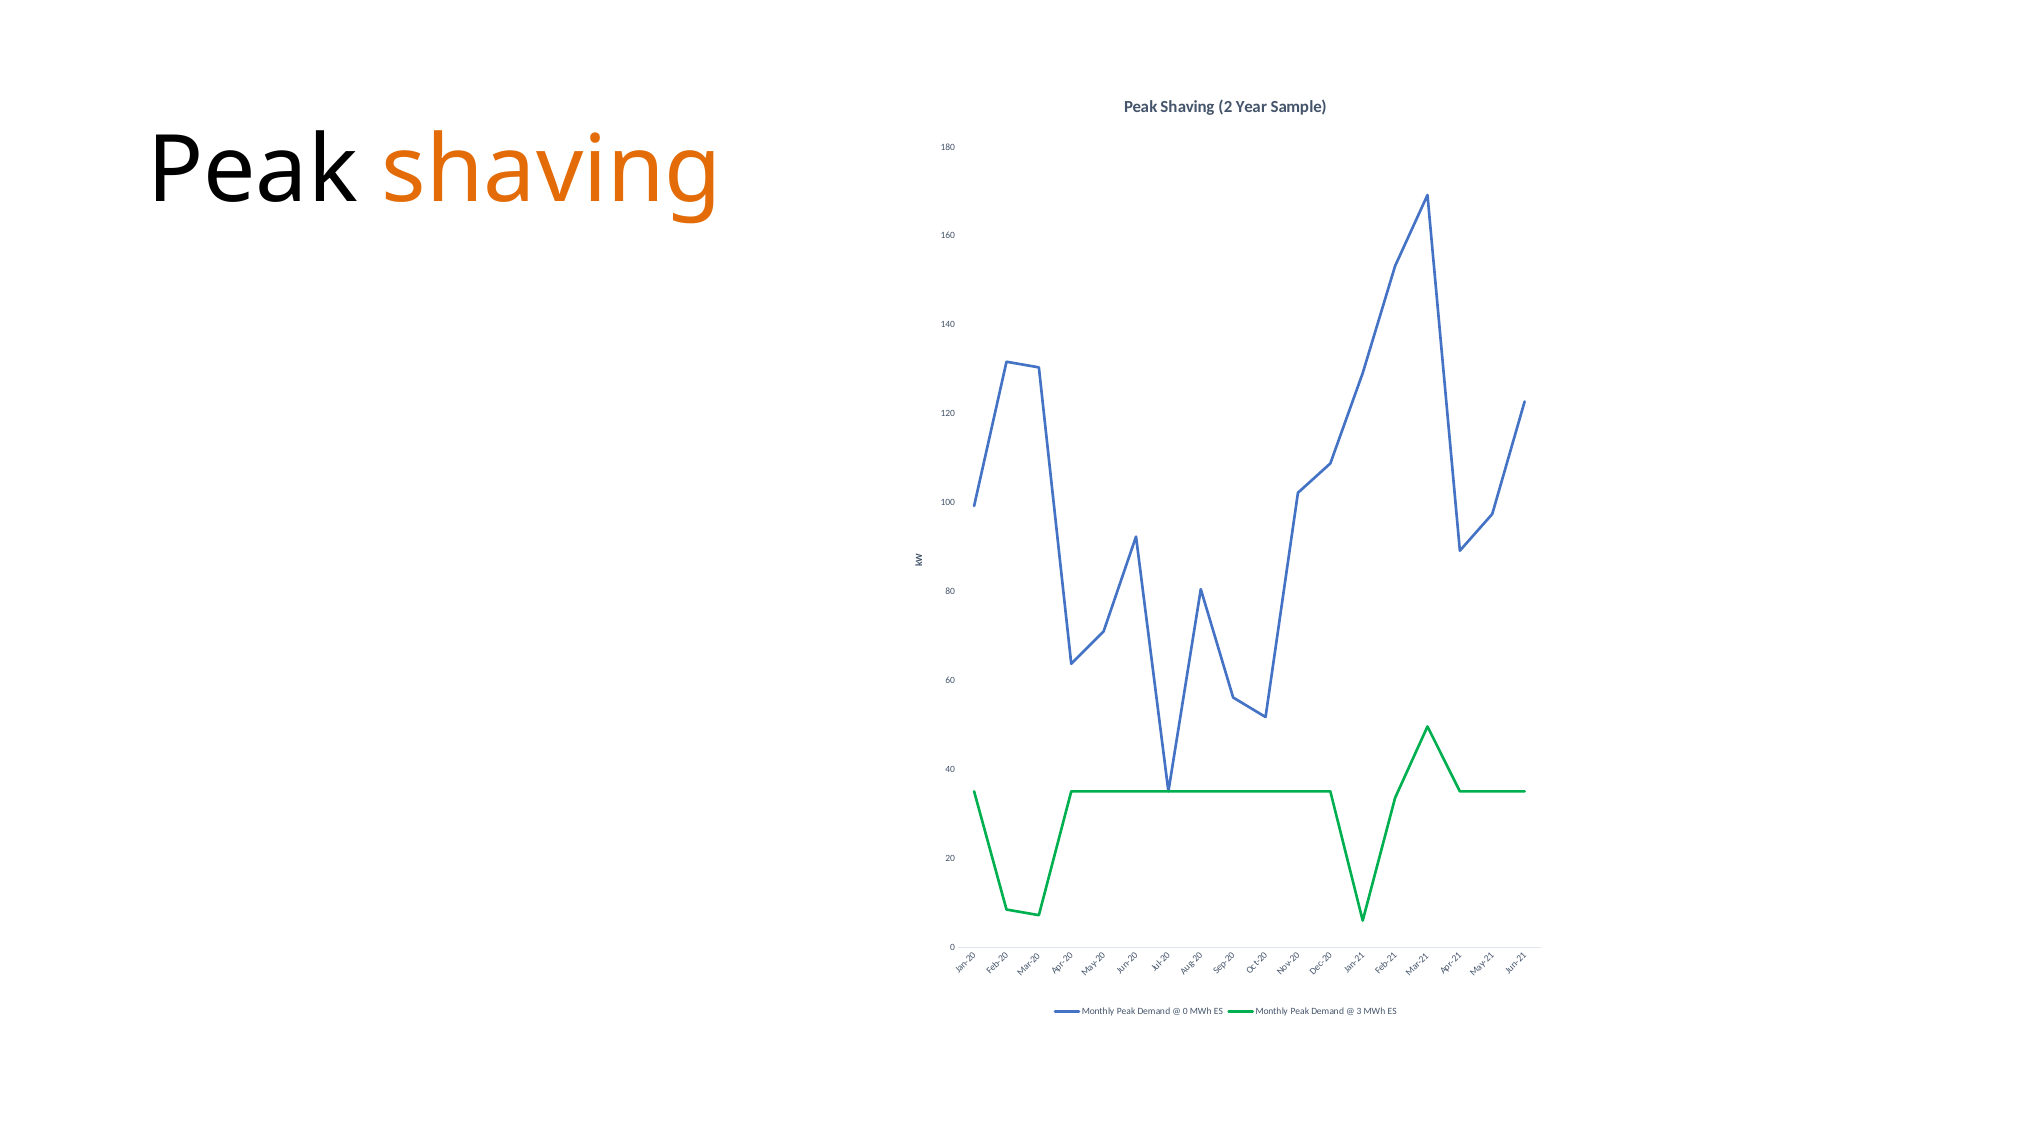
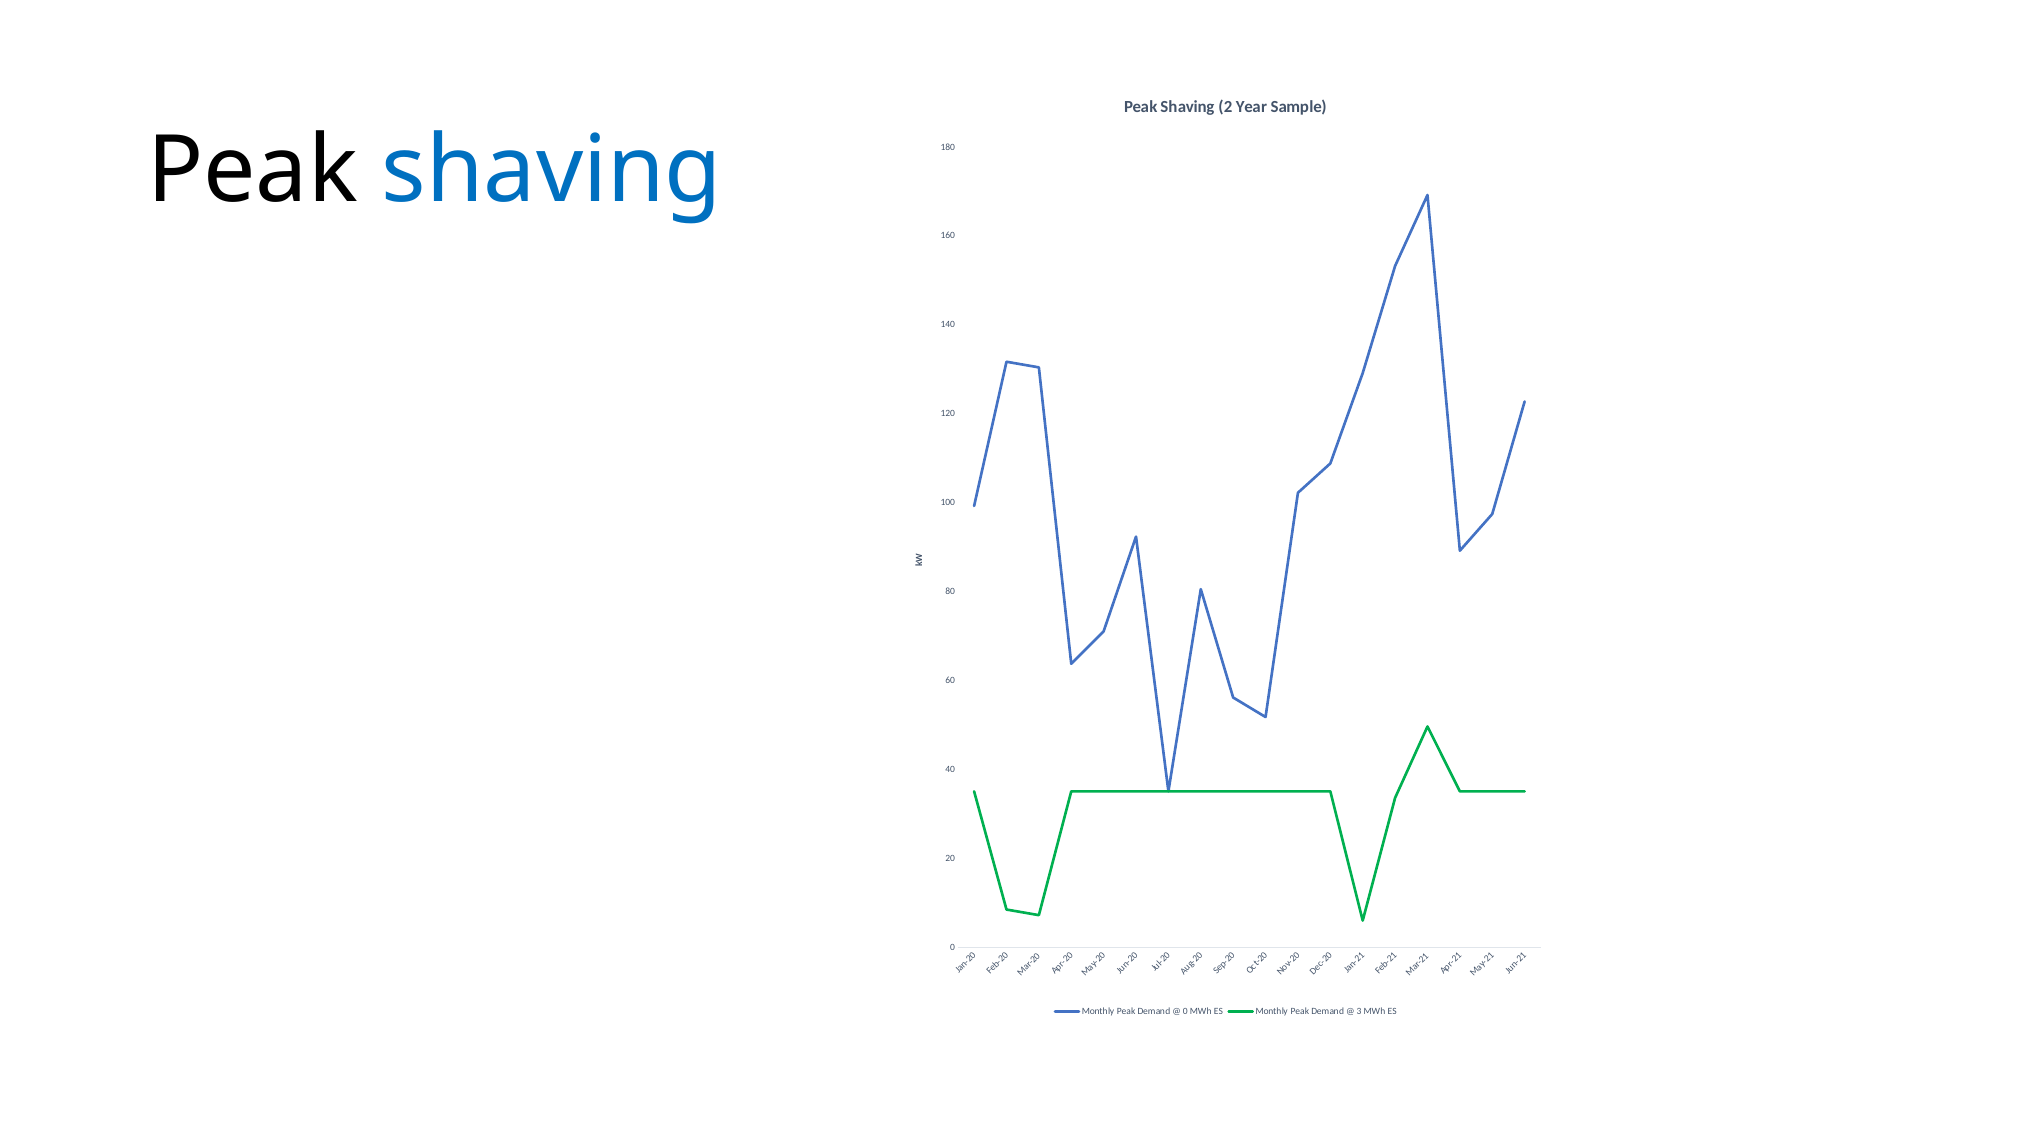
shaving at (552, 171) colour: orange -> blue
